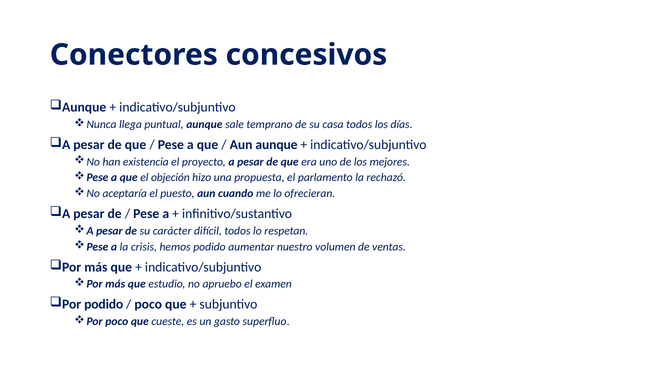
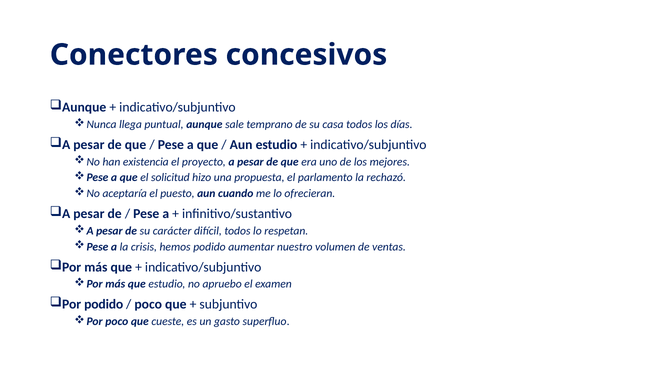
Aun aunque: aunque -> estudio
objeción: objeción -> solicitud
